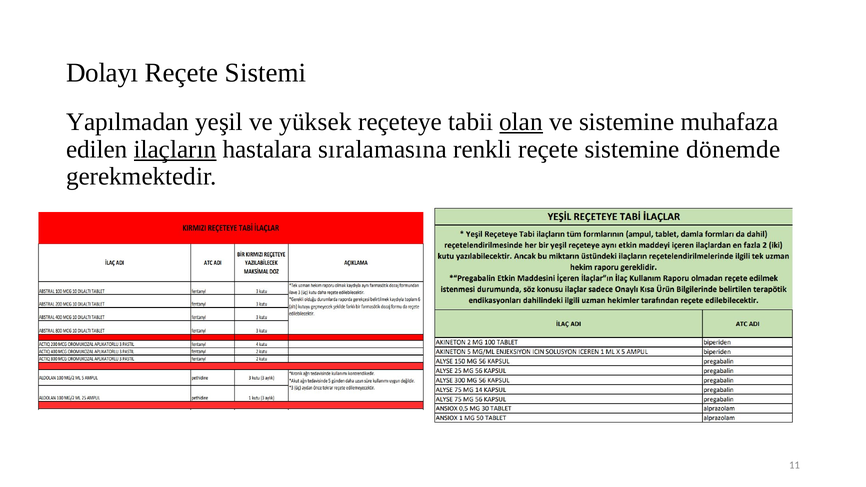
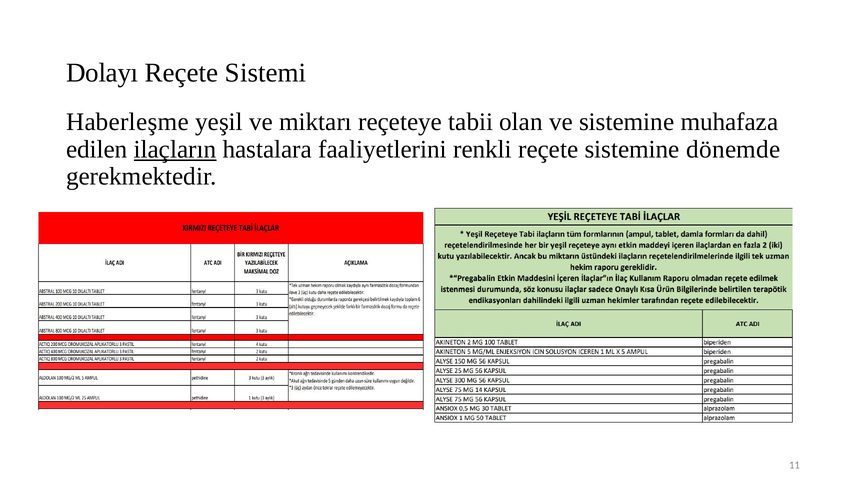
Yapılmadan: Yapılmadan -> Haberleşme
yüksek: yüksek -> miktarı
olan underline: present -> none
sıralamasına: sıralamasına -> faaliyetlerini
